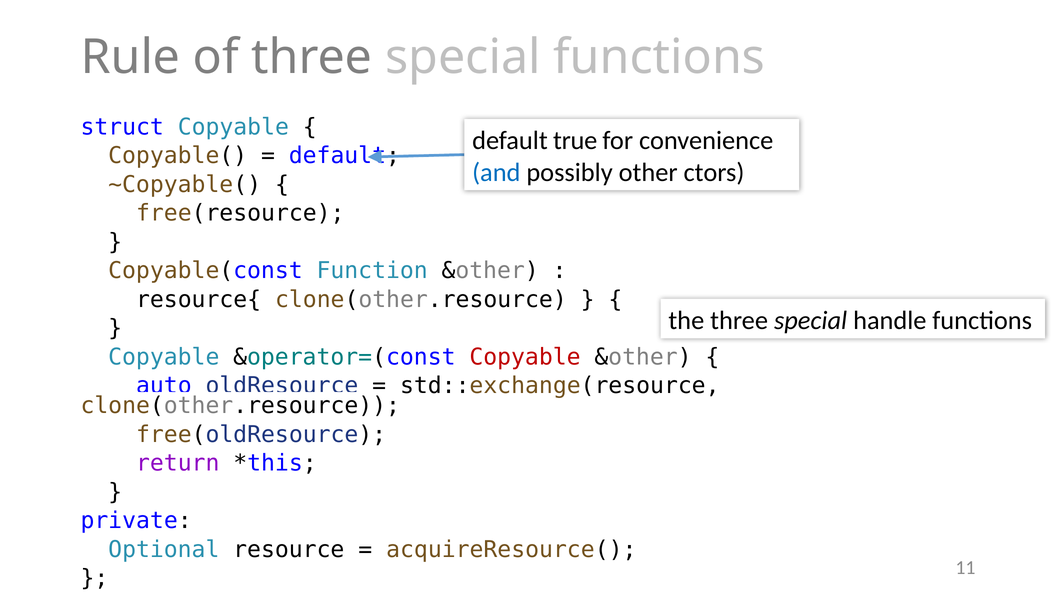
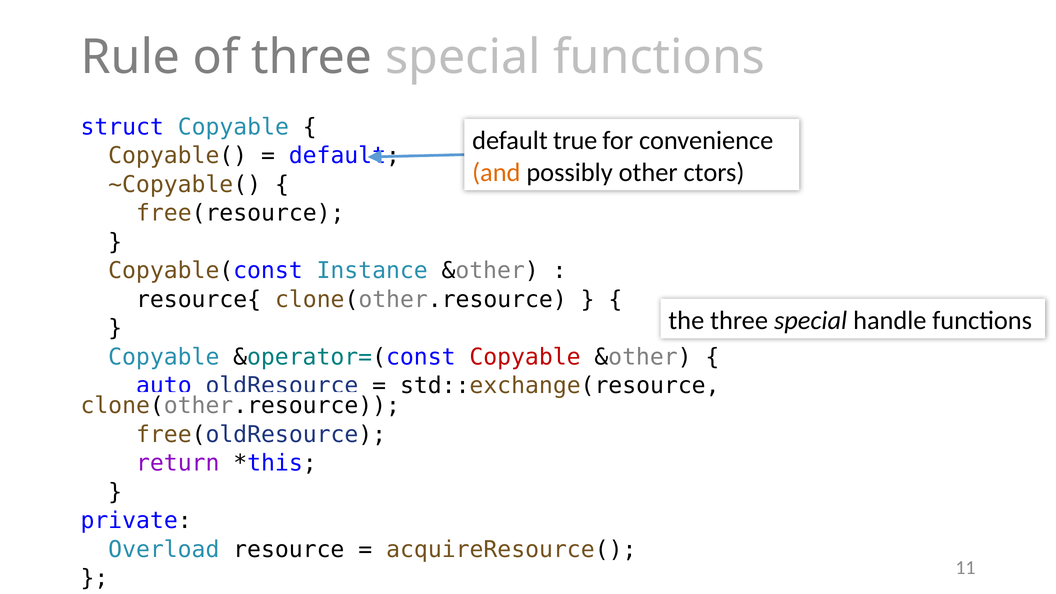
and colour: blue -> orange
Function: Function -> Instance
Optional: Optional -> Overload
